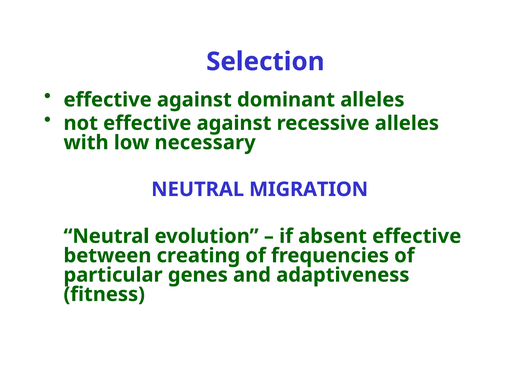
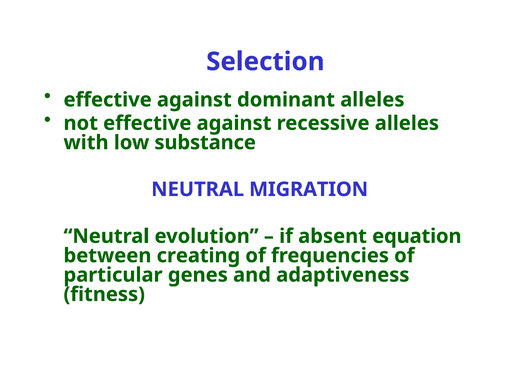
necessary: necessary -> substance
absent effective: effective -> equation
